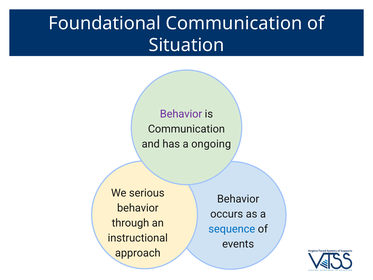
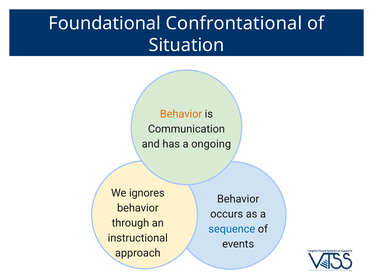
Foundational Communication: Communication -> Confrontational
Behavior at (181, 114) colour: purple -> orange
serious: serious -> ignores
